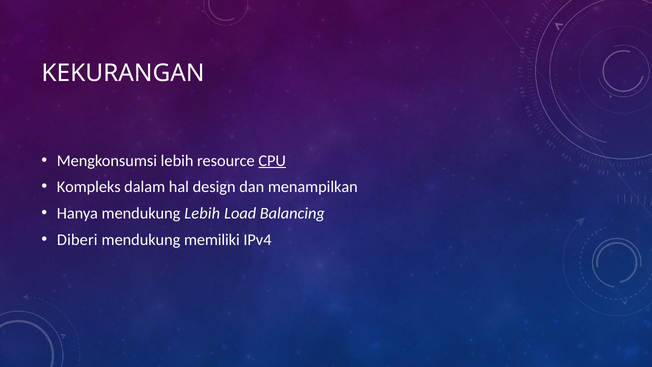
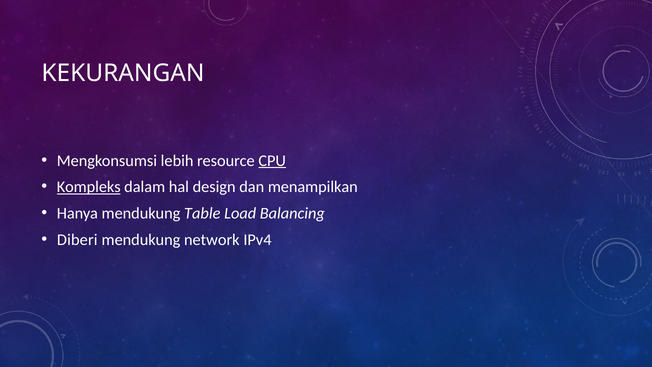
Kompleks underline: none -> present
mendukung Lebih: Lebih -> Table
memiliki: memiliki -> network
